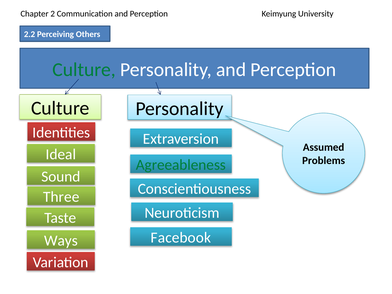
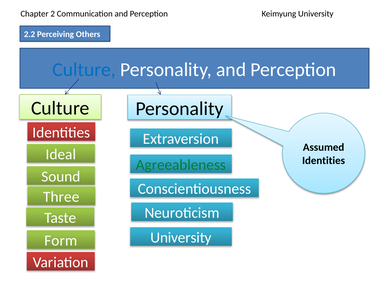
Culture at (84, 70) colour: green -> blue
Problems at (324, 160): Problems -> Identities
Facebook at (181, 238): Facebook -> University
Ways: Ways -> Form
